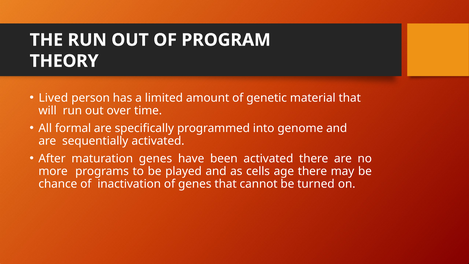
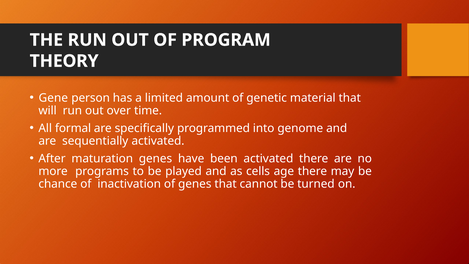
Lived: Lived -> Gene
